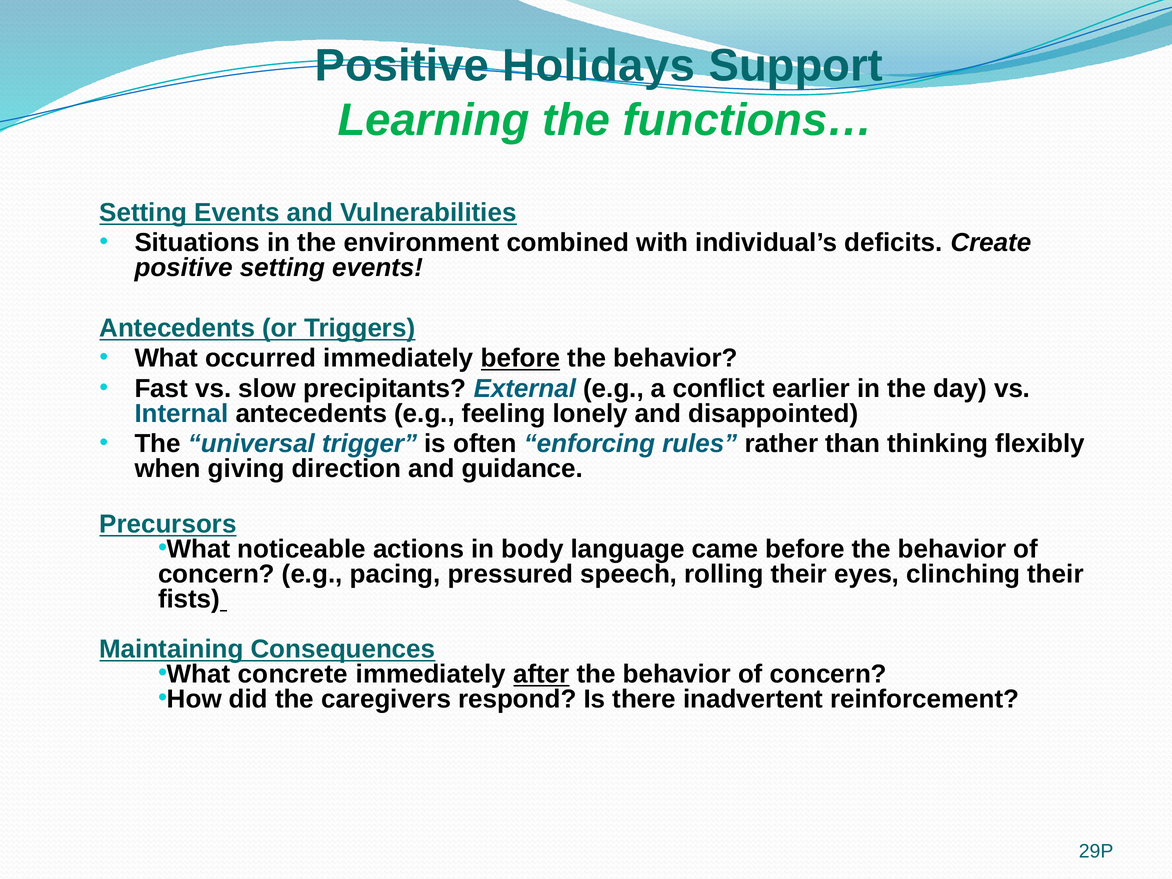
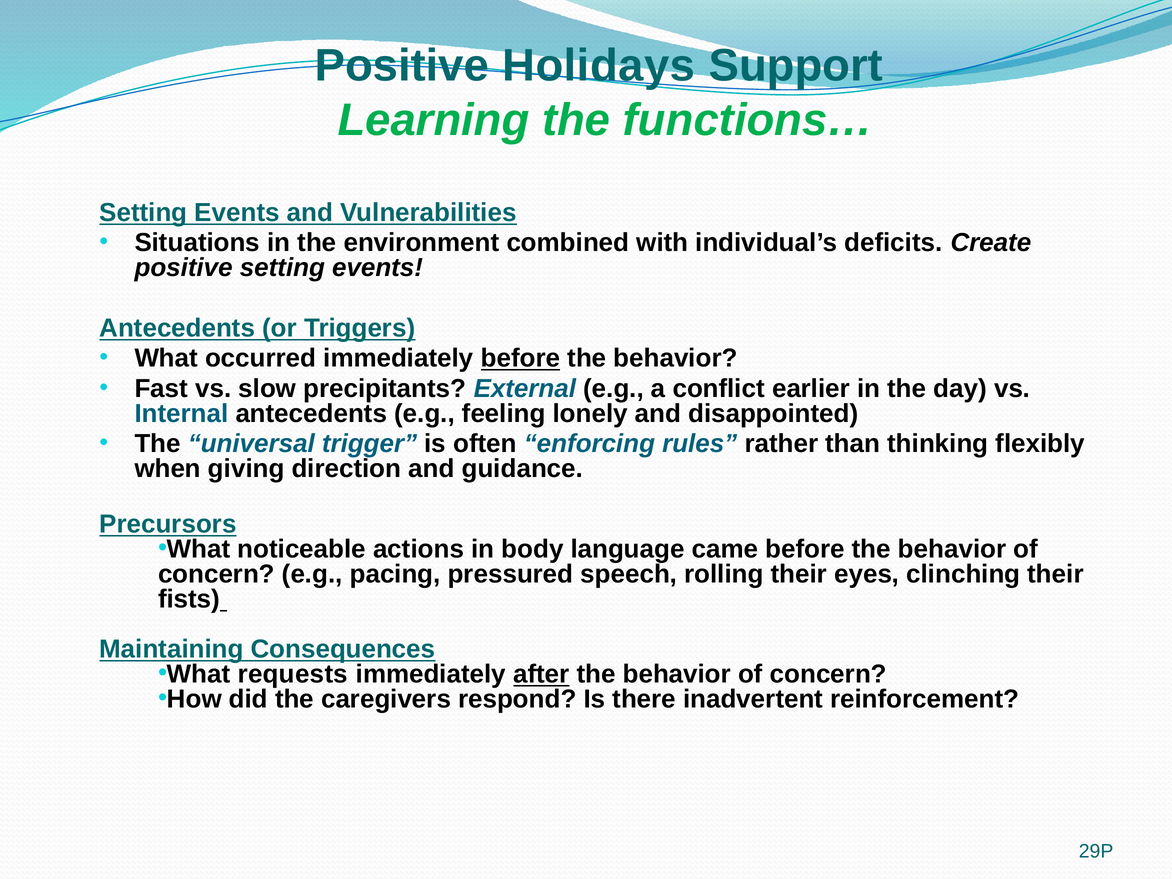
concrete: concrete -> requests
